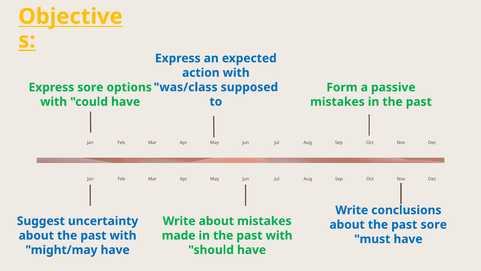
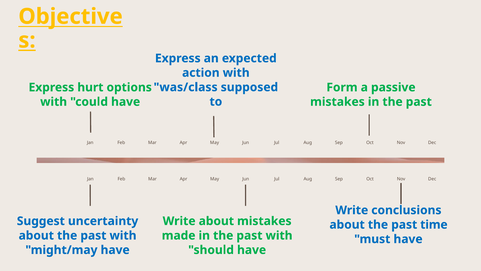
Express sore: sore -> hurt
past sore: sore -> time
